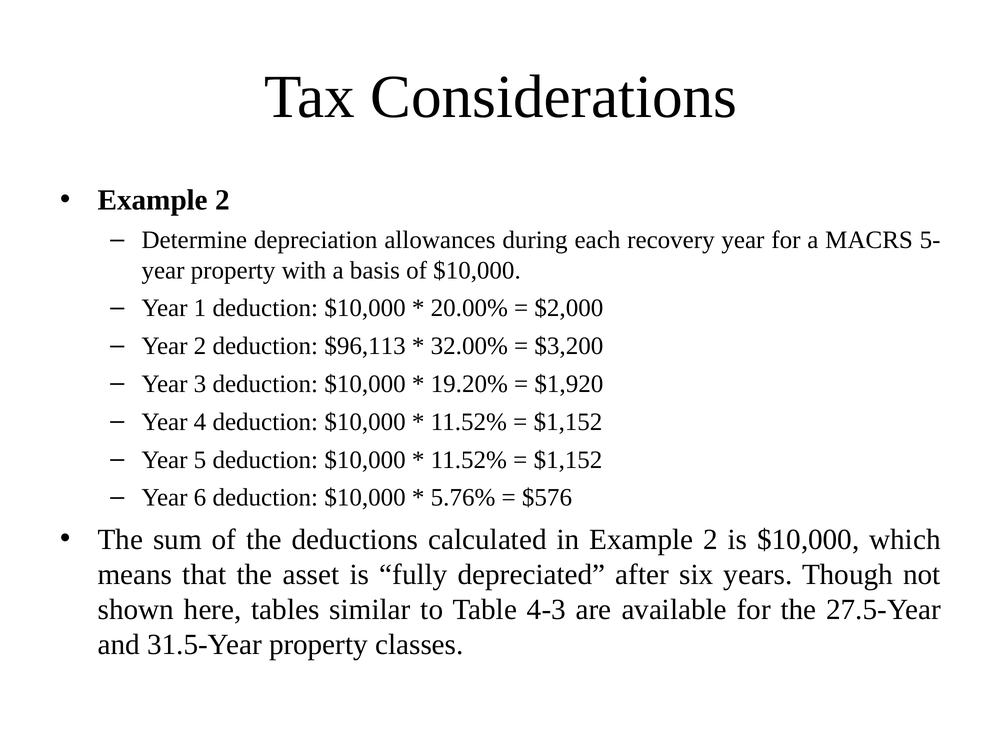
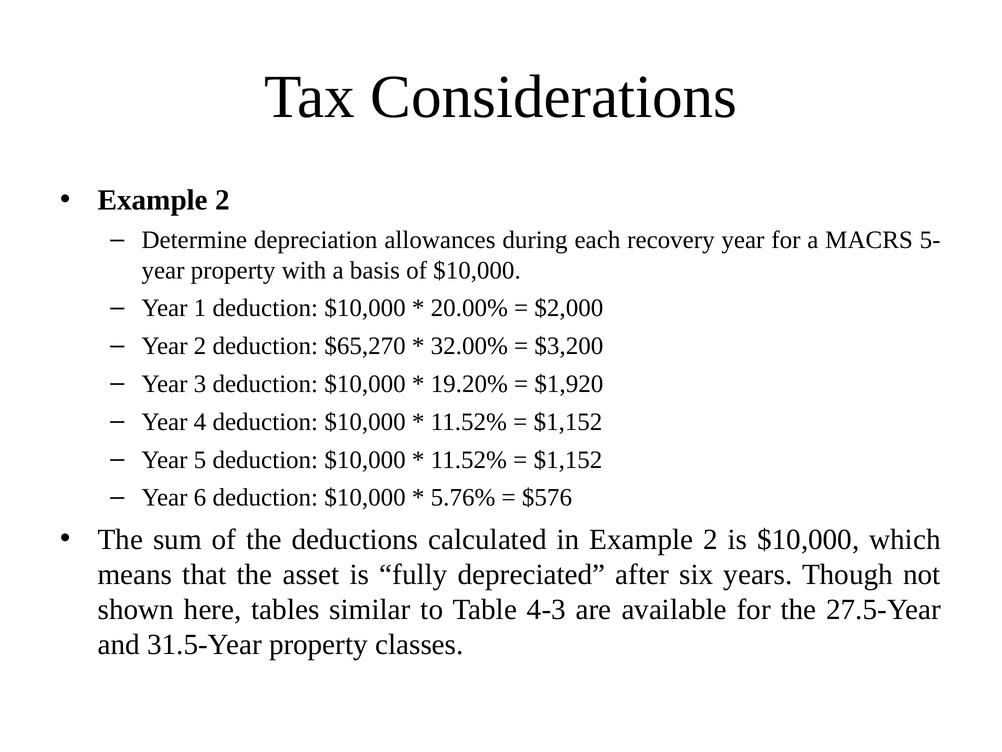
$96,113: $96,113 -> $65,270
